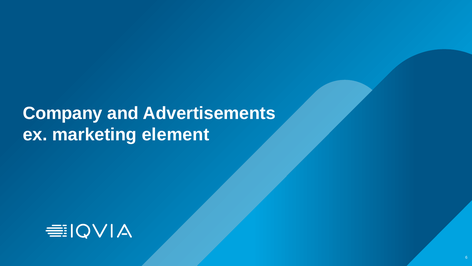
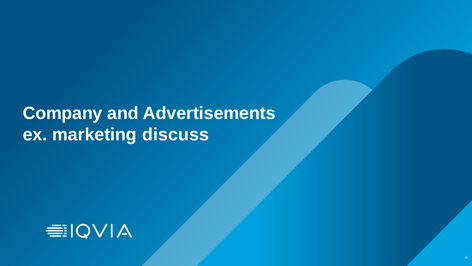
element: element -> discuss
